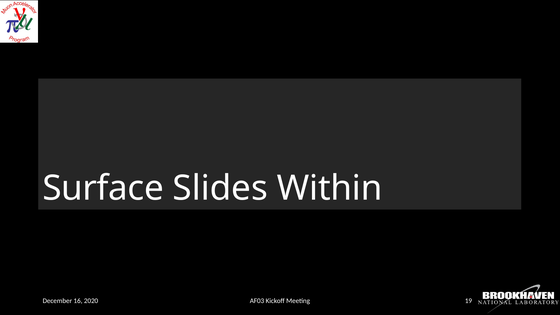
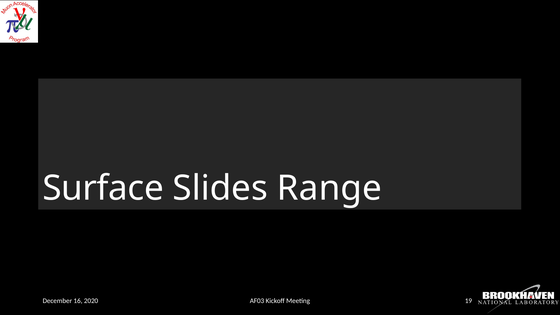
Within: Within -> Range
